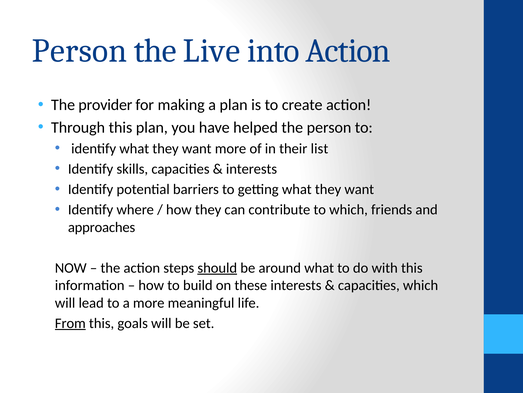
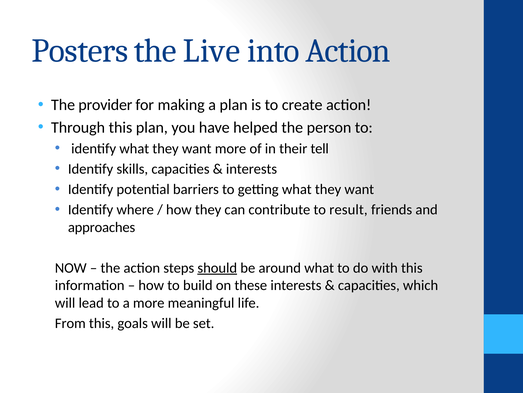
Person at (80, 51): Person -> Posters
list: list -> tell
to which: which -> result
From underline: present -> none
